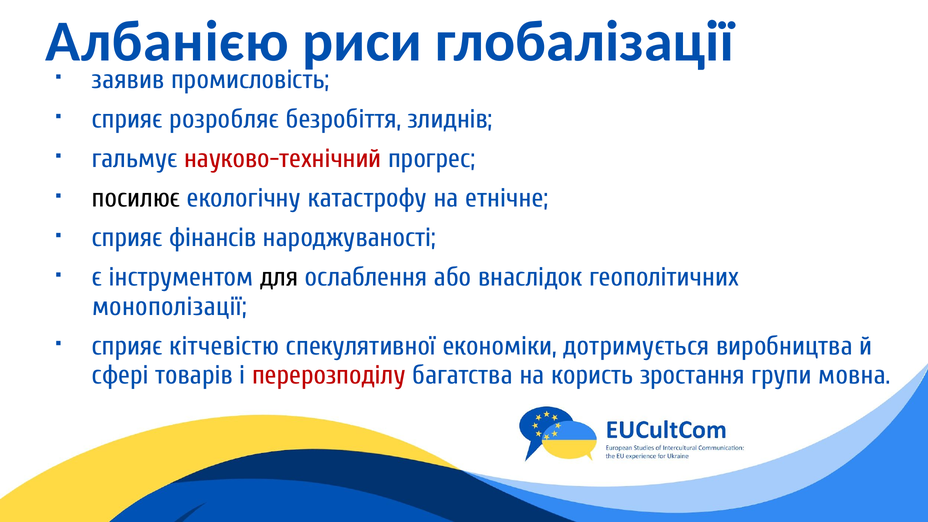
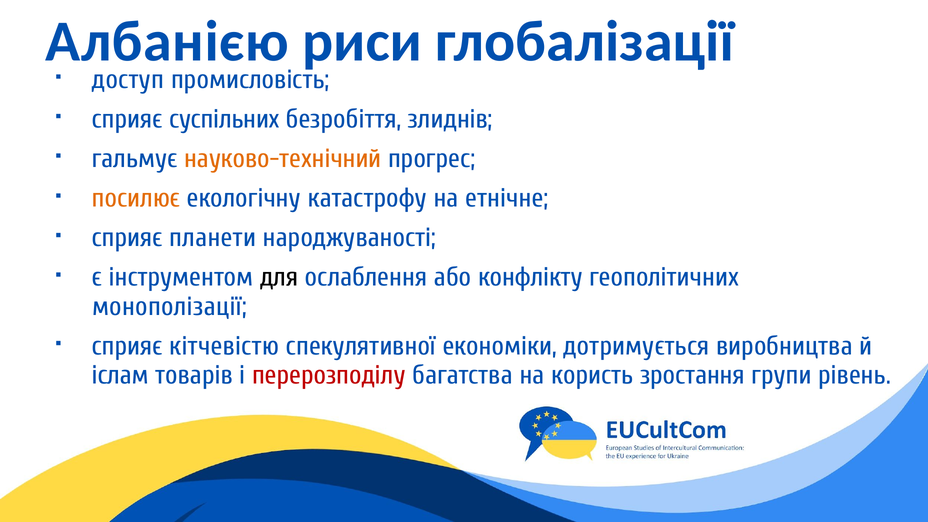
заявив: заявив -> доступ
розробляє: розробляє -> суспільних
науково-технічний colour: red -> orange
посилює colour: black -> orange
фінансів: фінансів -> планети
внаслідок: внаслідок -> конфлікту
сфері: сфері -> іслам
мовна: мовна -> рівень
